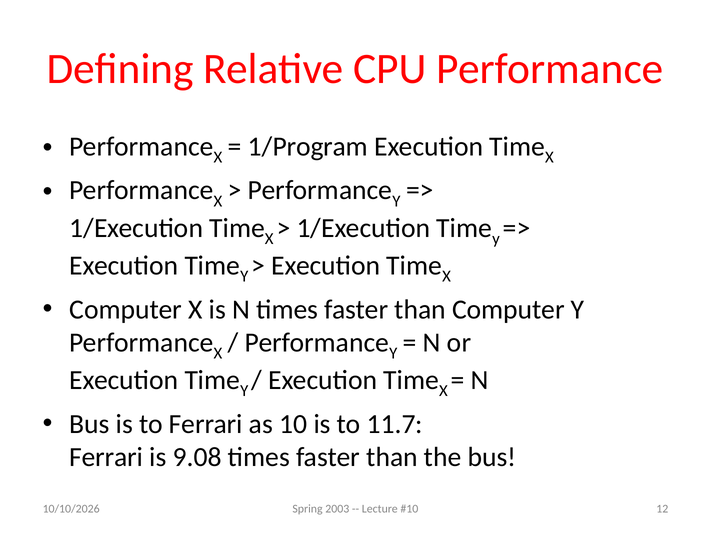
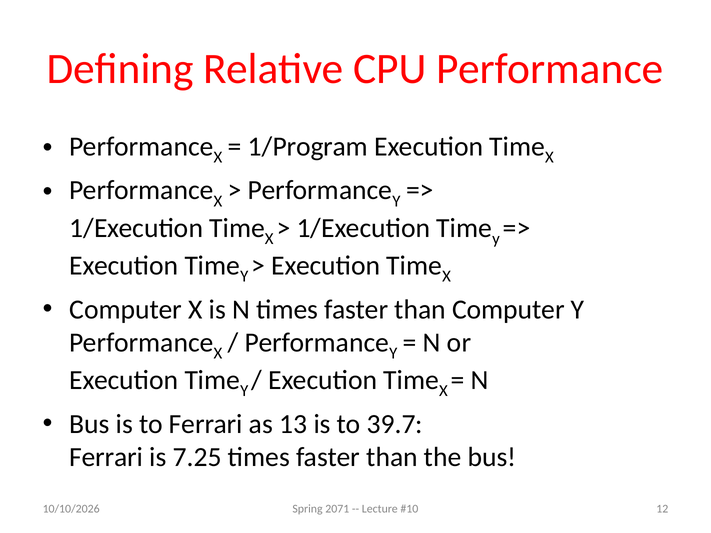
10: 10 -> 13
11.7: 11.7 -> 39.7
9.08: 9.08 -> 7.25
2003: 2003 -> 2071
